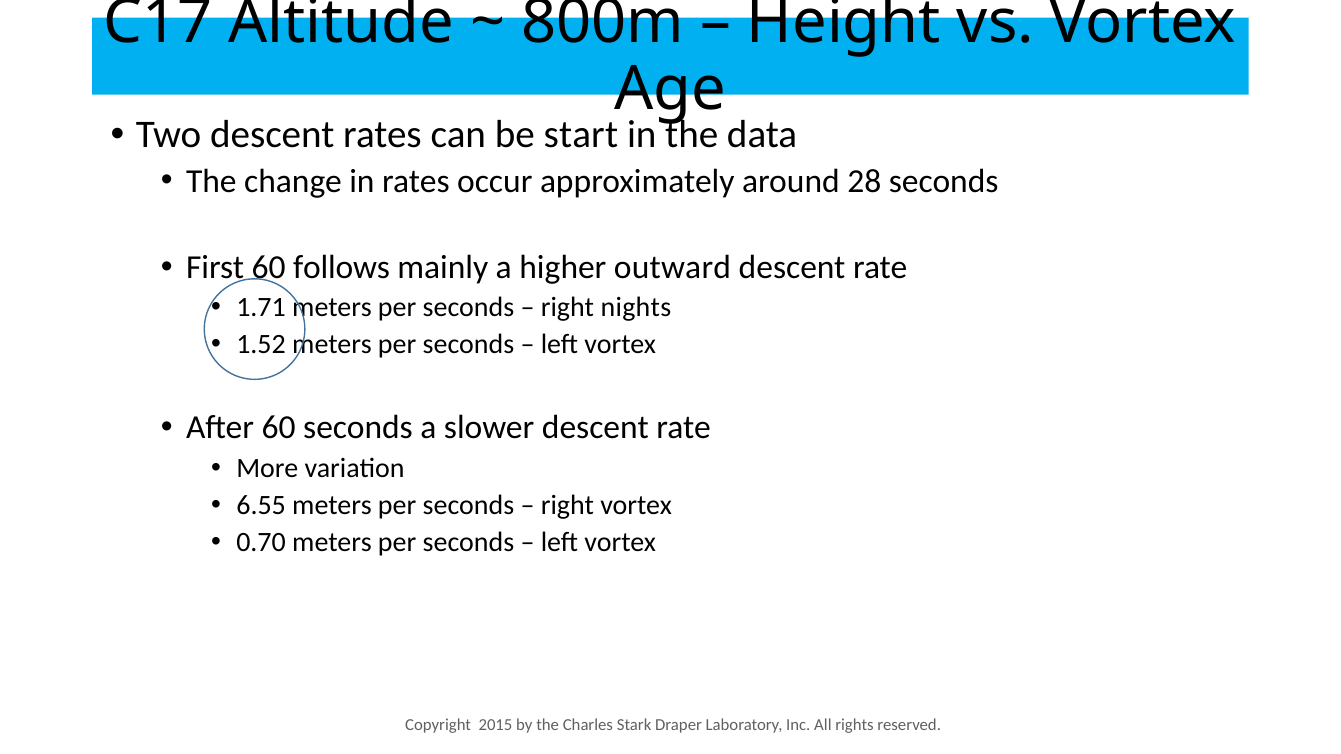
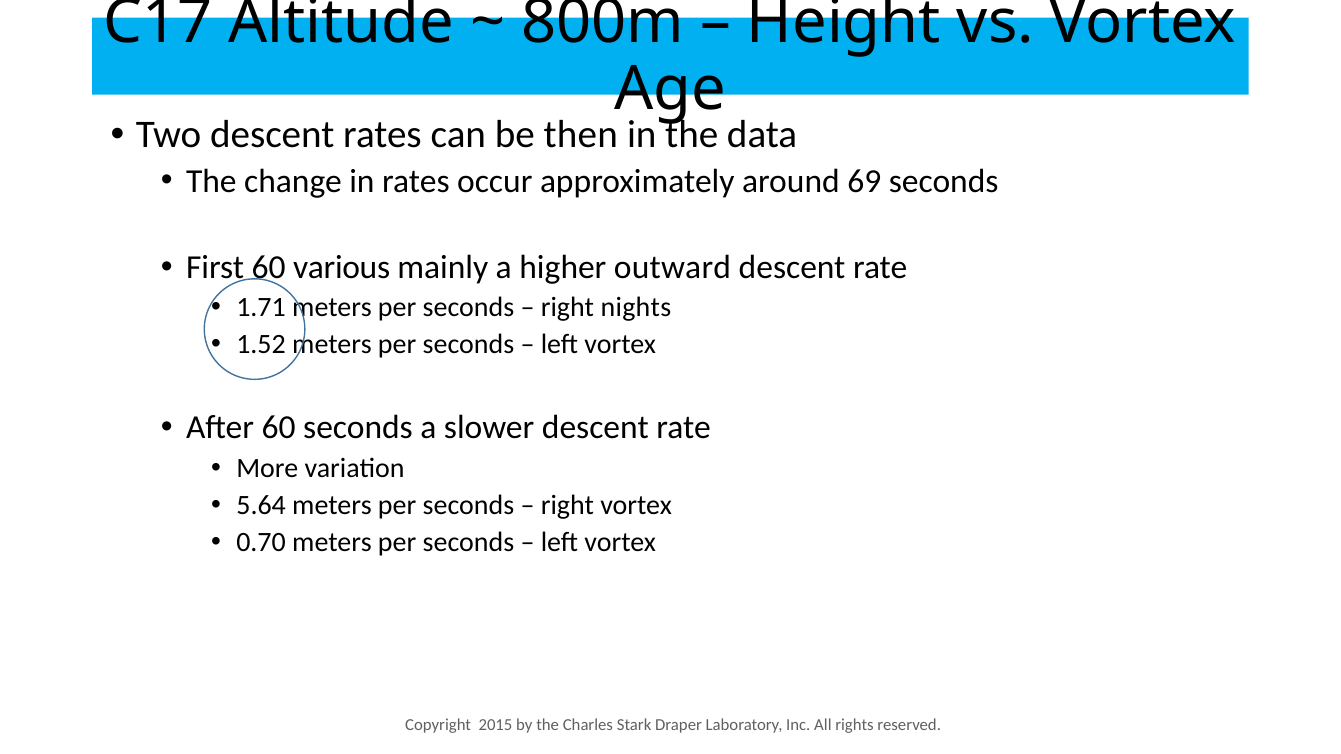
start: start -> then
28: 28 -> 69
follows: follows -> various
6.55: 6.55 -> 5.64
